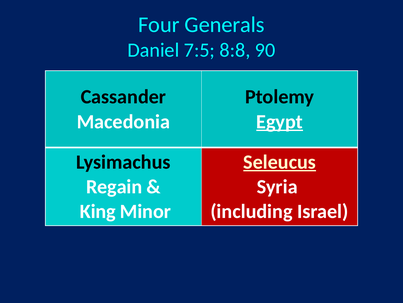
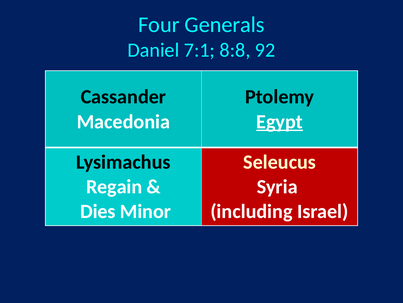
7:5: 7:5 -> 7:1
90: 90 -> 92
Seleucus underline: present -> none
King: King -> Dies
